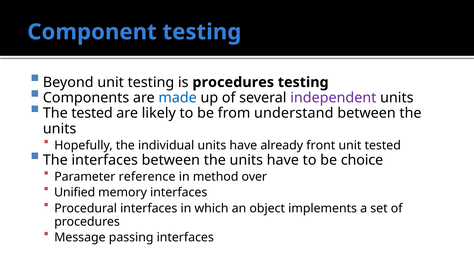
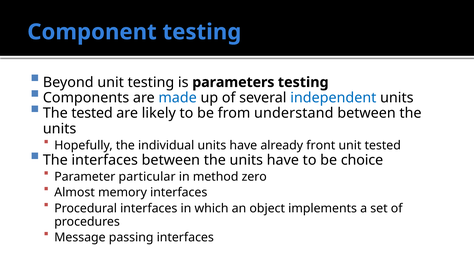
is procedures: procedures -> parameters
independent colour: purple -> blue
reference: reference -> particular
over: over -> zero
Unified: Unified -> Almost
